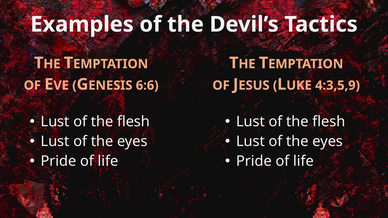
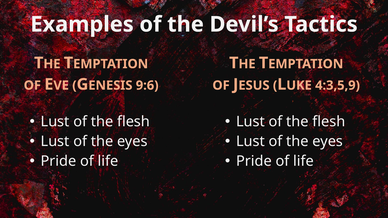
6:6: 6:6 -> 9:6
